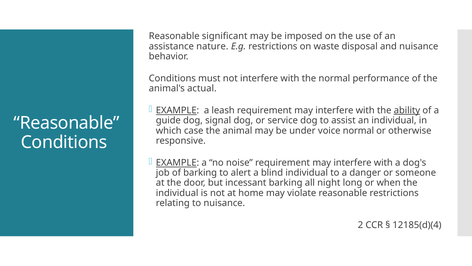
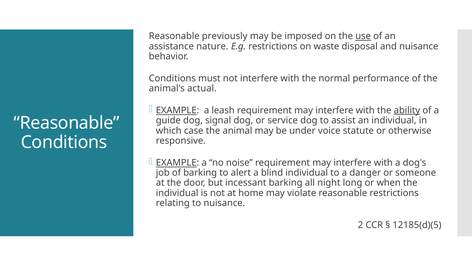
significant: significant -> previously
use underline: none -> present
voice normal: normal -> statute
12185(d)(4: 12185(d)(4 -> 12185(d)(5
